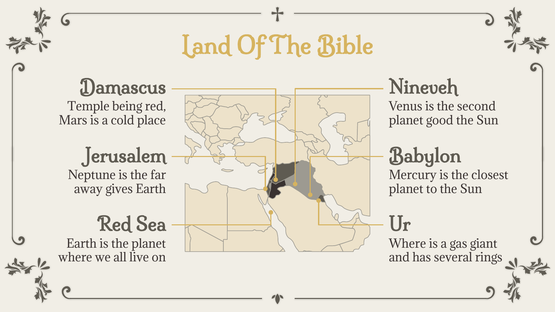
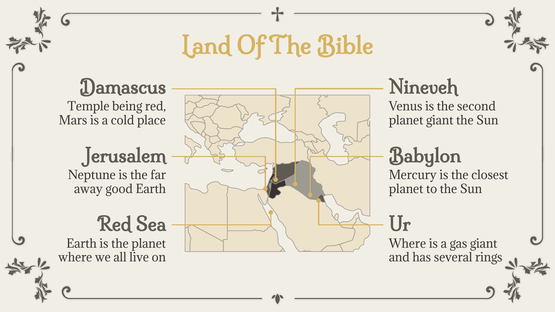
planet good: good -> giant
gives: gives -> good
